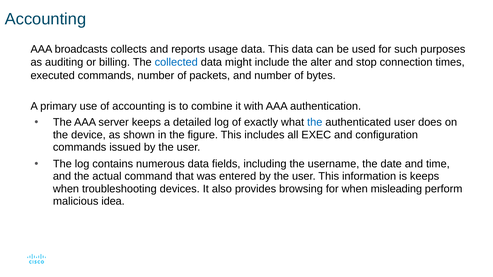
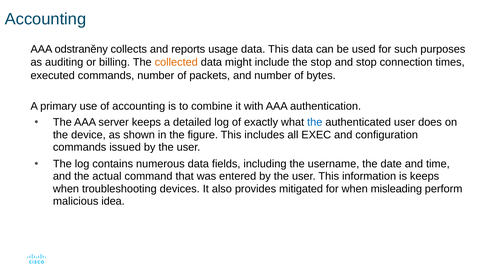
broadcasts: broadcasts -> odstraněny
collected colour: blue -> orange
the alter: alter -> stop
browsing: browsing -> mitigated
